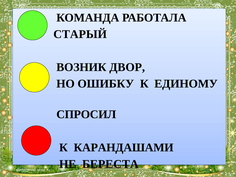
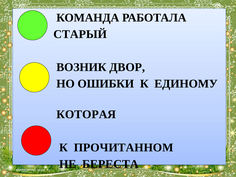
ОШИБКУ: ОШИБКУ -> ОШИБКИ
СПРОСИЛ: СПРОСИЛ -> КОТОРАЯ
КАРАНДАШАМИ: КАРАНДАШАМИ -> ПРОЧИТАННОМ
